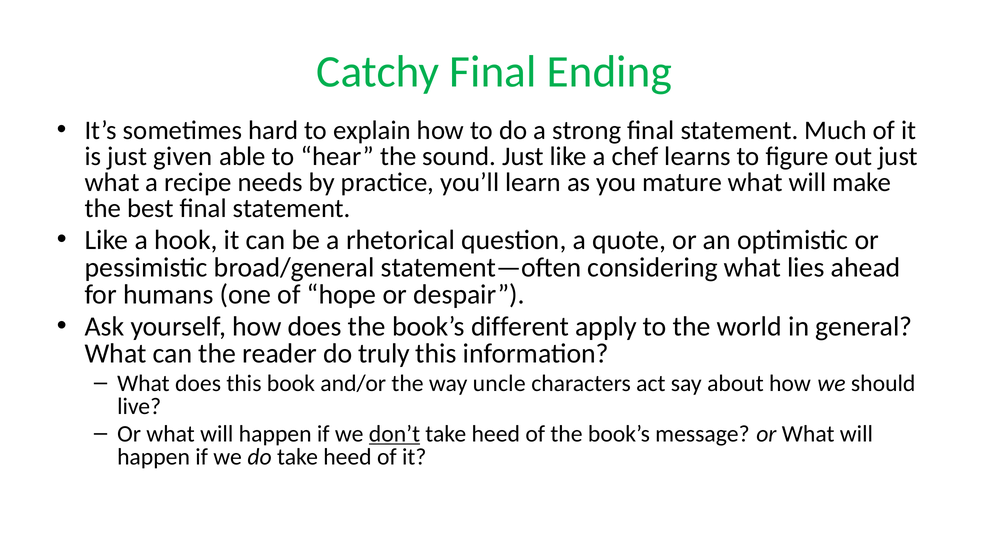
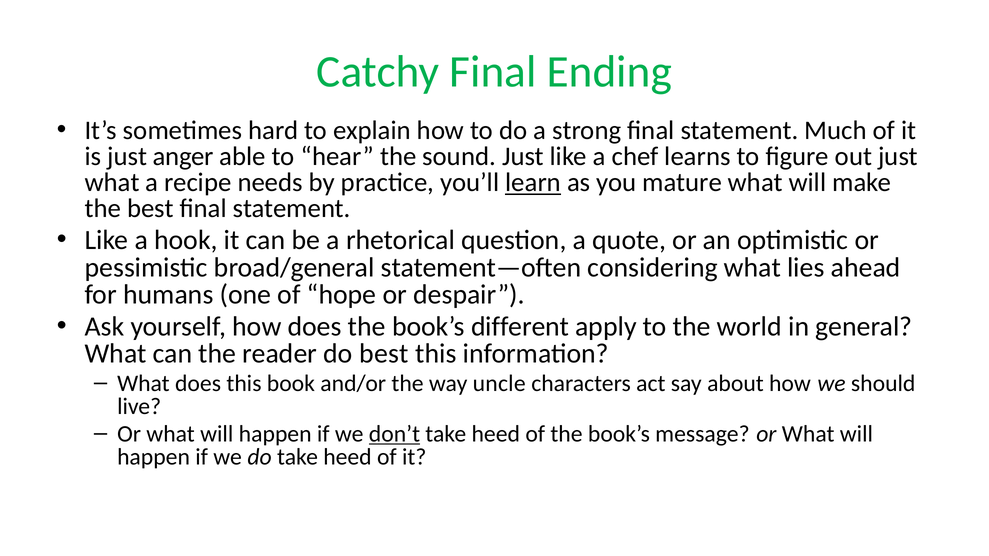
given: given -> anger
learn underline: none -> present
do truly: truly -> best
